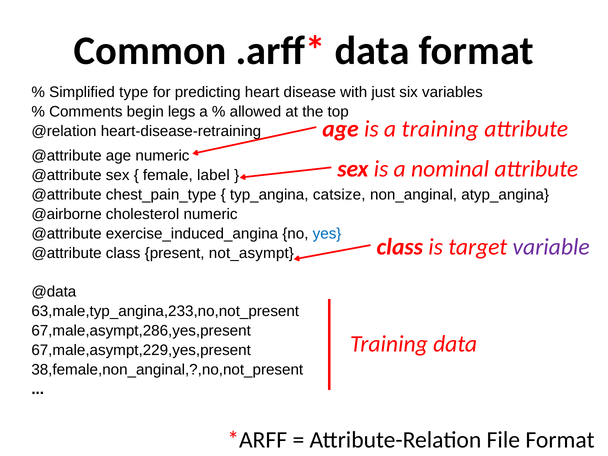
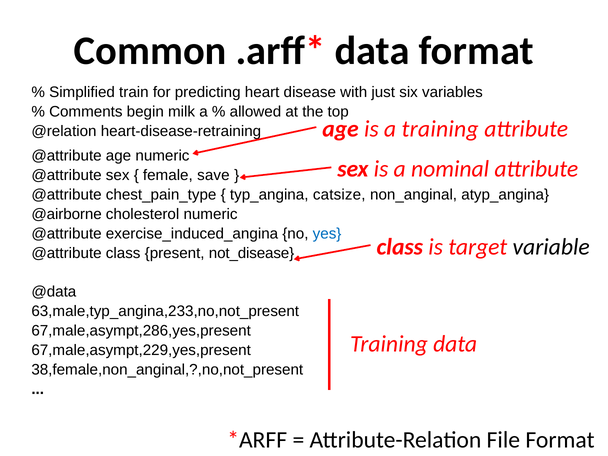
type: type -> train
legs: legs -> milk
label: label -> save
variable colour: purple -> black
not_asympt: not_asympt -> not_disease
